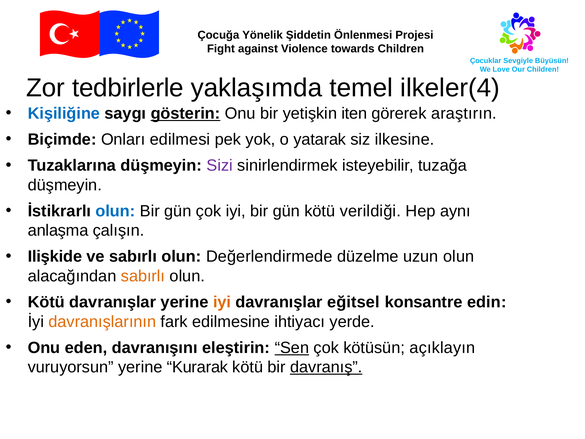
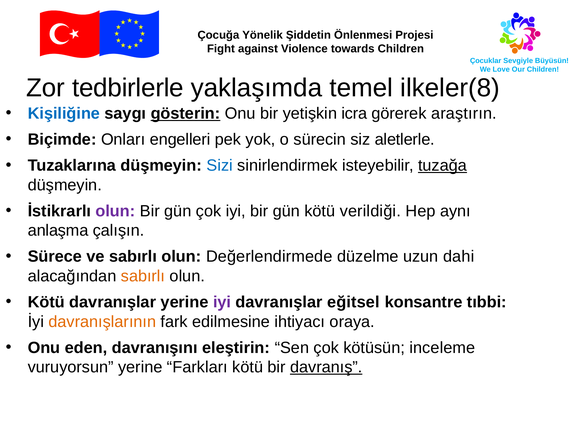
ilkeler(4: ilkeler(4 -> ilkeler(8
iten: iten -> icra
edilmesi: edilmesi -> engelleri
yatarak: yatarak -> sürecin
ilkesine: ilkesine -> aletlerle
Sizi colour: purple -> blue
tuzağa underline: none -> present
olun at (115, 211) colour: blue -> purple
Ilişkide: Ilişkide -> Sürece
uzun olun: olun -> dahi
iyi at (222, 302) colour: orange -> purple
edin: edin -> tıbbi
yerde: yerde -> oraya
Sen underline: present -> none
açıklayın: açıklayın -> inceleme
Kurarak: Kurarak -> Farkları
